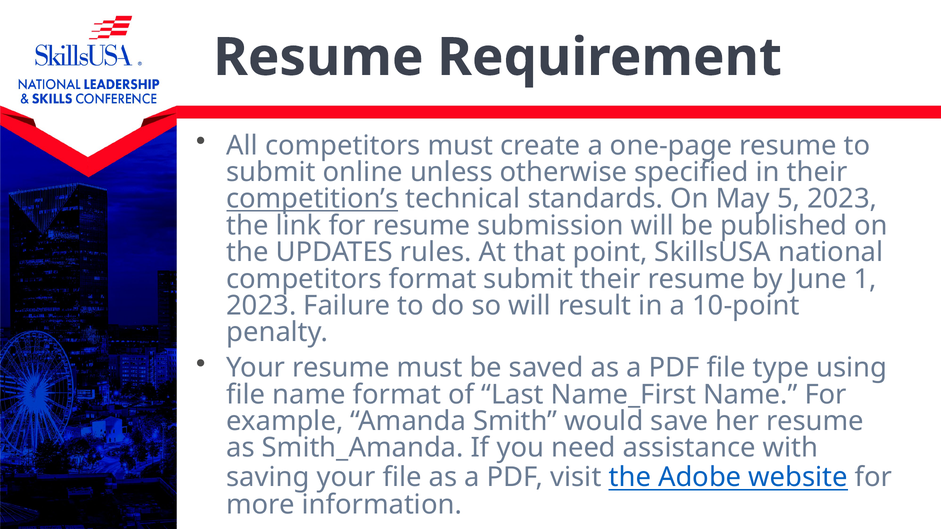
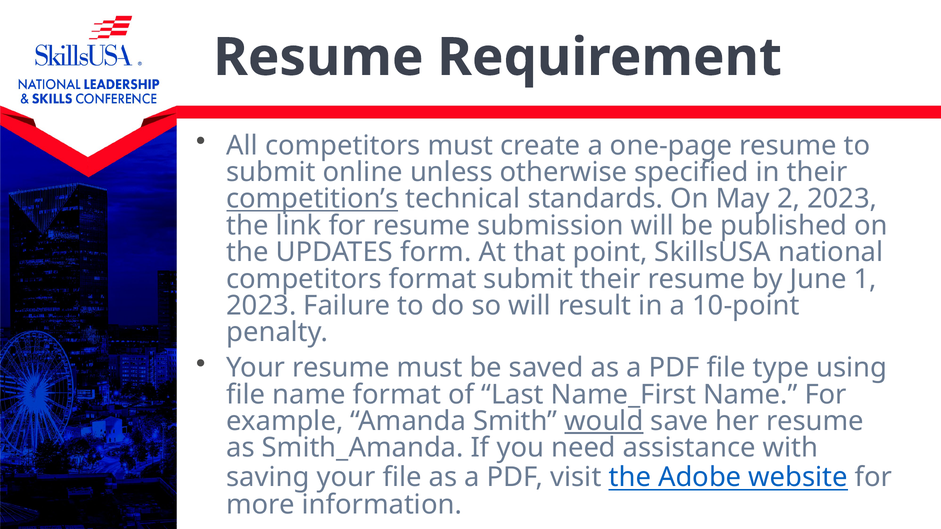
5: 5 -> 2
rules: rules -> form
would underline: none -> present
